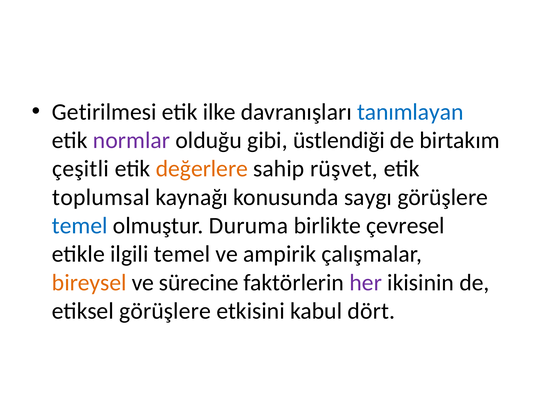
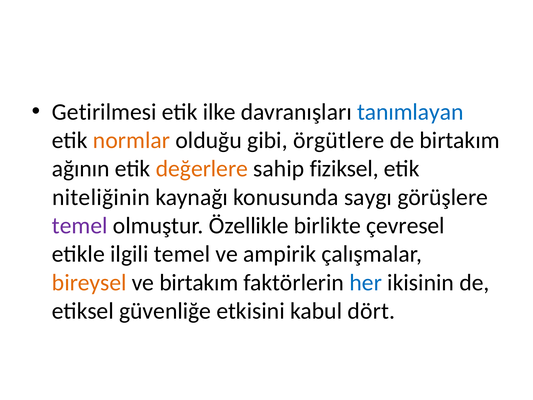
normlar colour: purple -> orange
üstlendiği: üstlendiği -> örgütlere
çeşitli: çeşitli -> ağının
rüşvet: rüşvet -> fiziksel
toplumsal: toplumsal -> niteliğinin
temel at (80, 226) colour: blue -> purple
Duruma: Duruma -> Özellikle
ve sürecine: sürecine -> birtakım
her colour: purple -> blue
etiksel görüşlere: görüşlere -> güvenliğe
